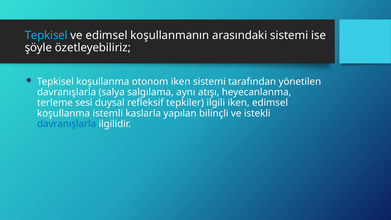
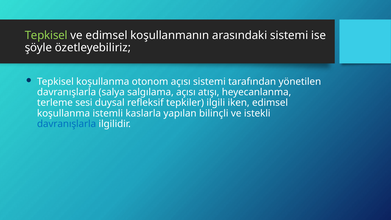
Tepkisel at (46, 35) colour: light blue -> light green
otonom iken: iken -> açısı
salgılama aynı: aynı -> açısı
